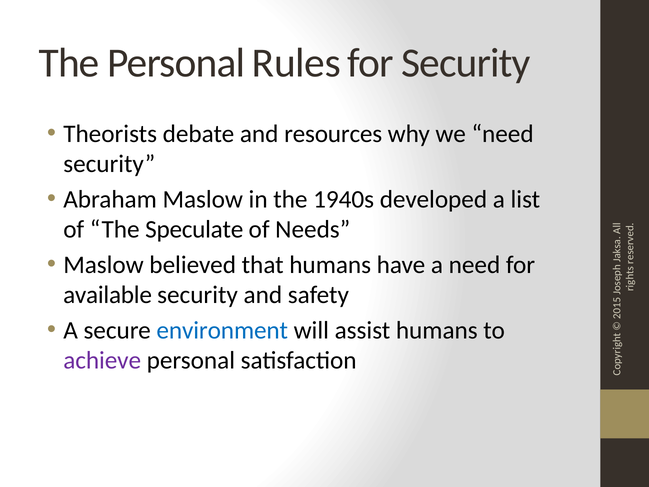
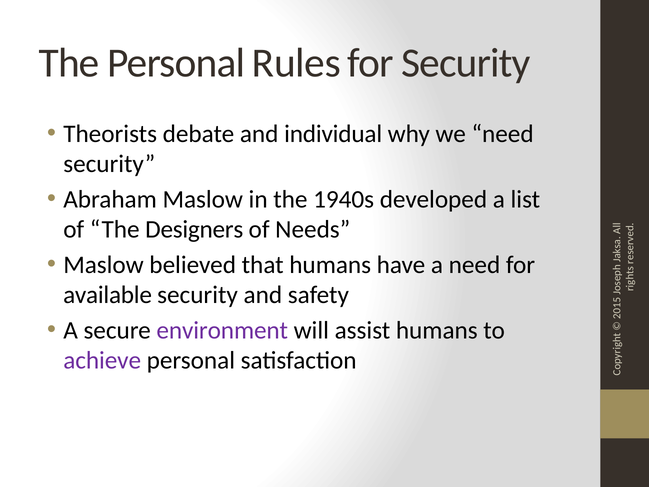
resources: resources -> individual
Speculate: Speculate -> Designers
environment colour: blue -> purple
